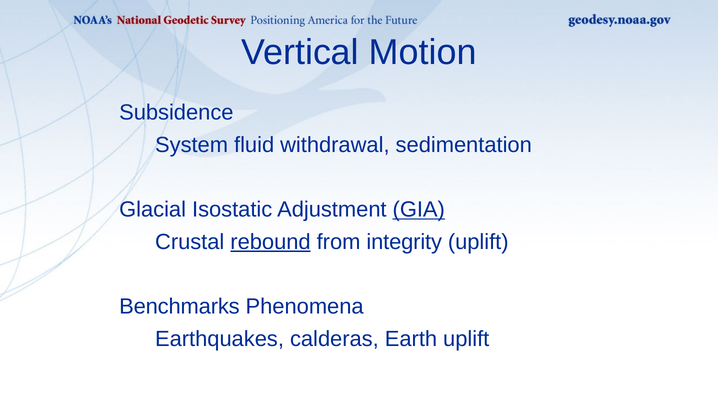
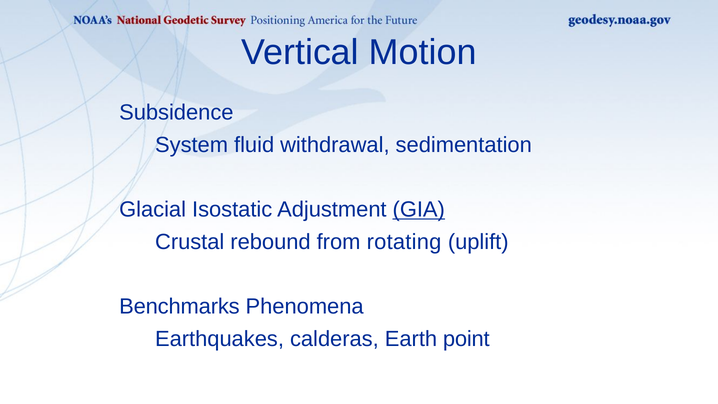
rebound underline: present -> none
integrity: integrity -> rotating
Earth uplift: uplift -> point
